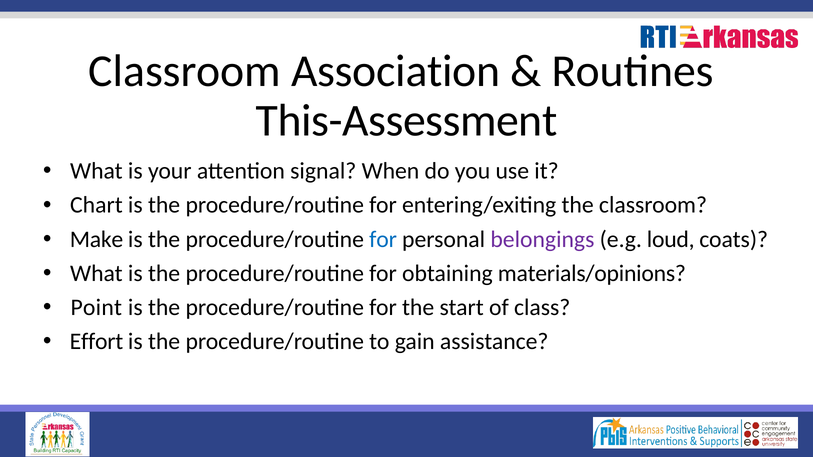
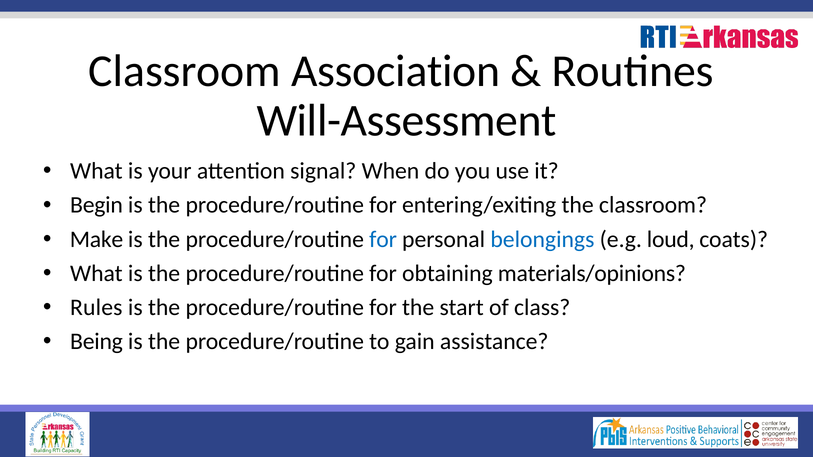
This-Assessment: This-Assessment -> Will-Assessment
Chart: Chart -> Begin
belongings colour: purple -> blue
Point: Point -> Rules
Effort: Effort -> Being
